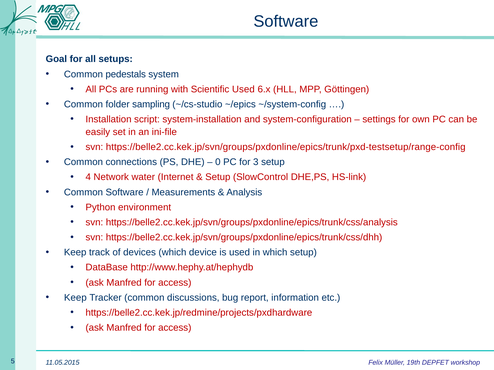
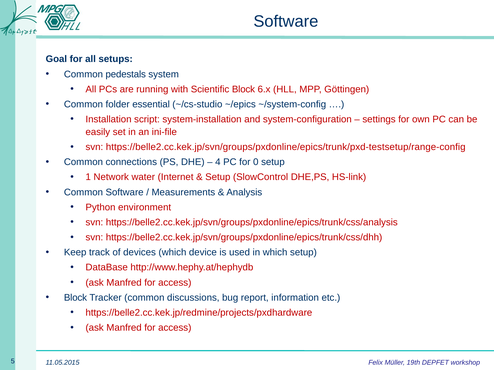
Scientific Used: Used -> Block
sampling: sampling -> essential
0: 0 -> 4
3: 3 -> 0
4: 4 -> 1
Keep at (75, 298): Keep -> Block
